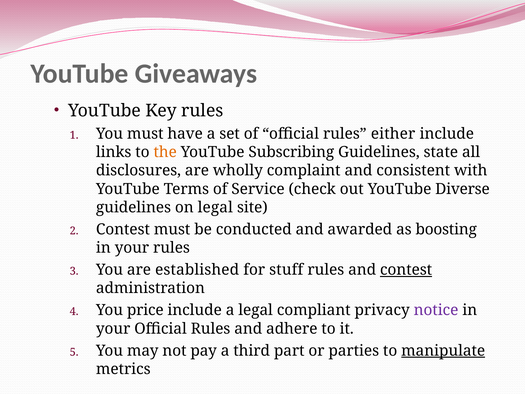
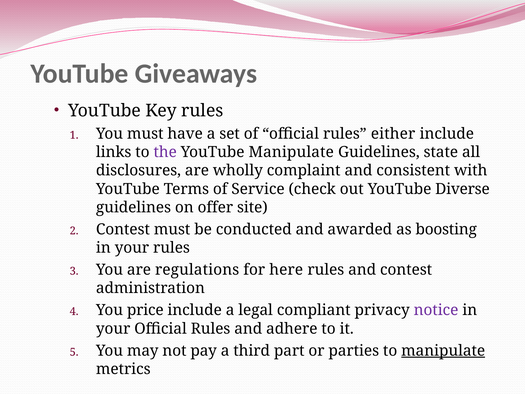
the colour: orange -> purple
YouTube Subscribing: Subscribing -> Manipulate
on legal: legal -> offer
established: established -> regulations
stuff: stuff -> here
contest at (406, 270) underline: present -> none
